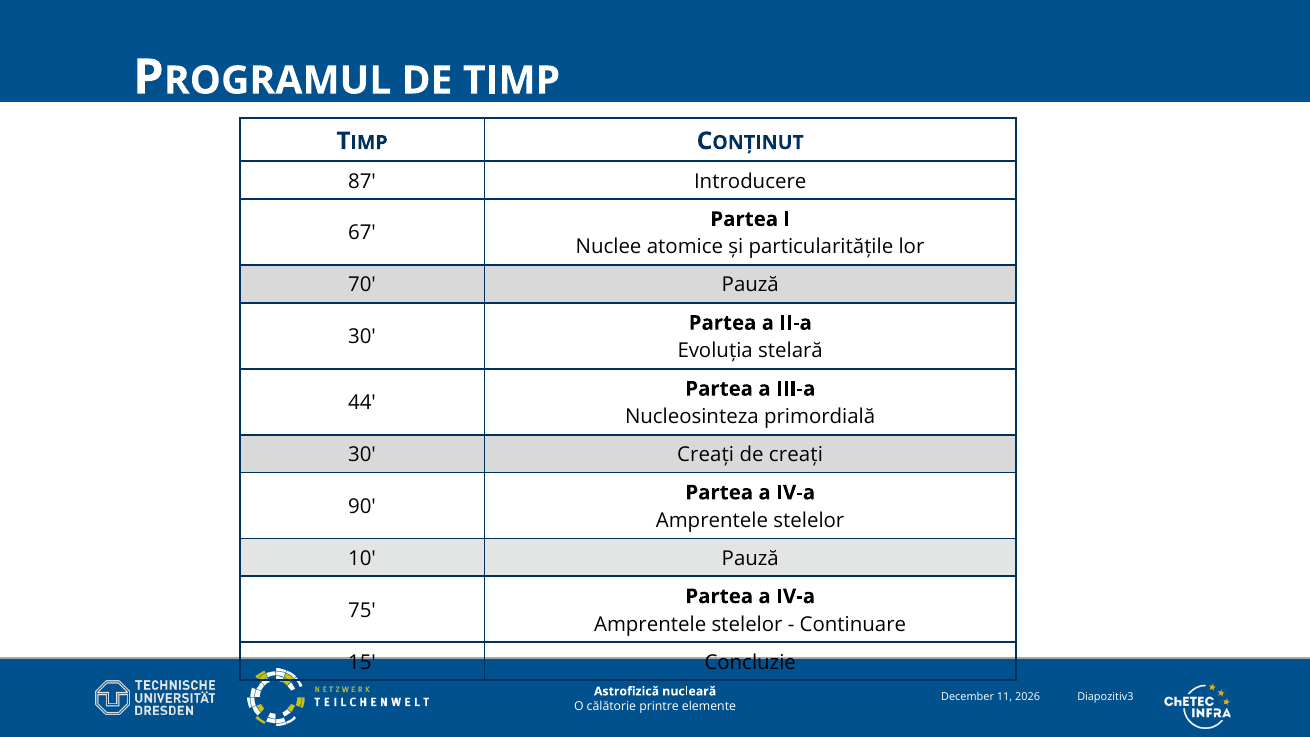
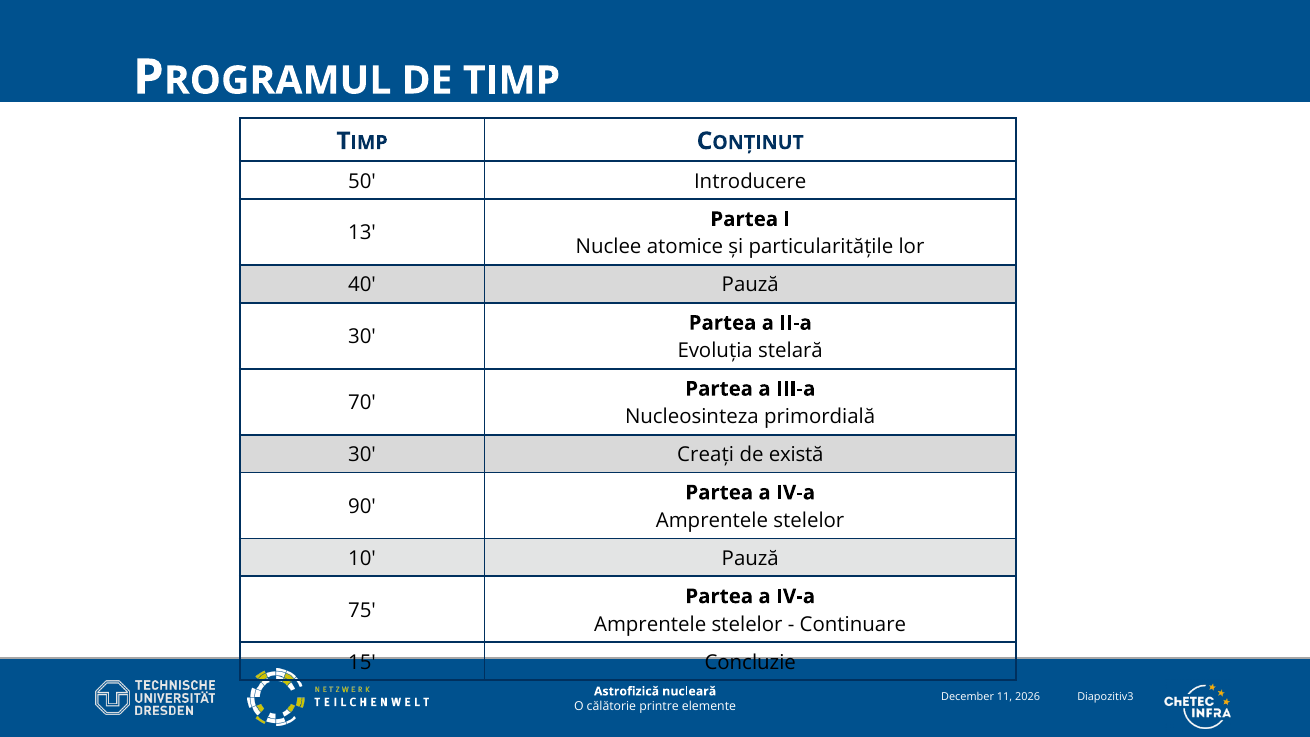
87: 87 -> 50
67: 67 -> 13
70: 70 -> 40
44: 44 -> 70
de creați: creați -> există
